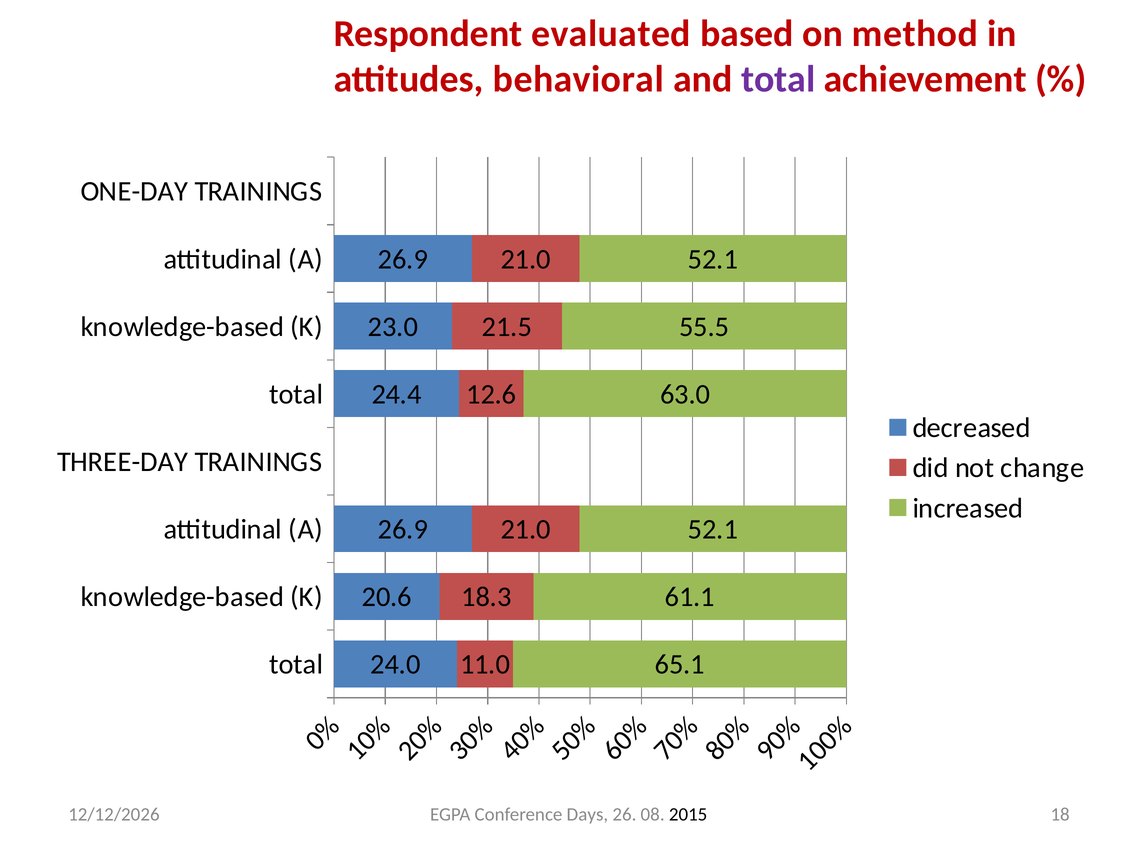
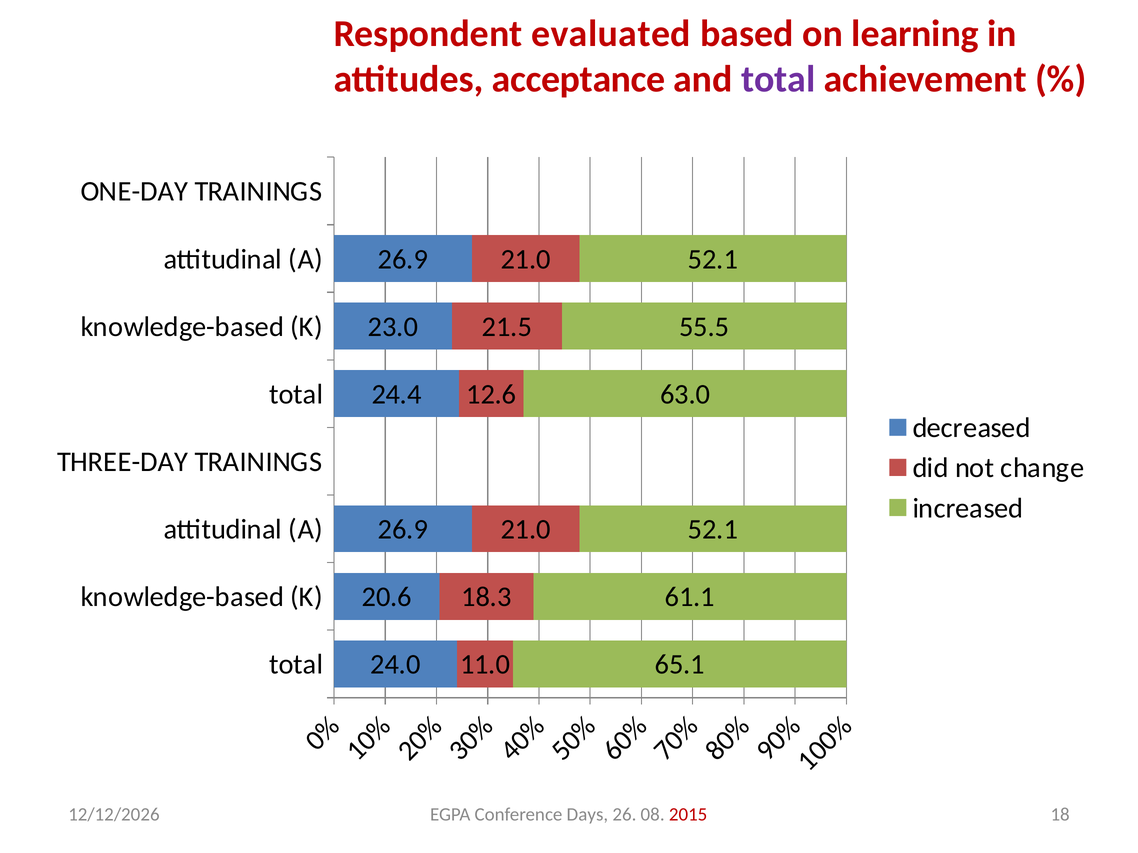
method: method -> learning
behavioral: behavioral -> acceptance
2015 colour: black -> red
